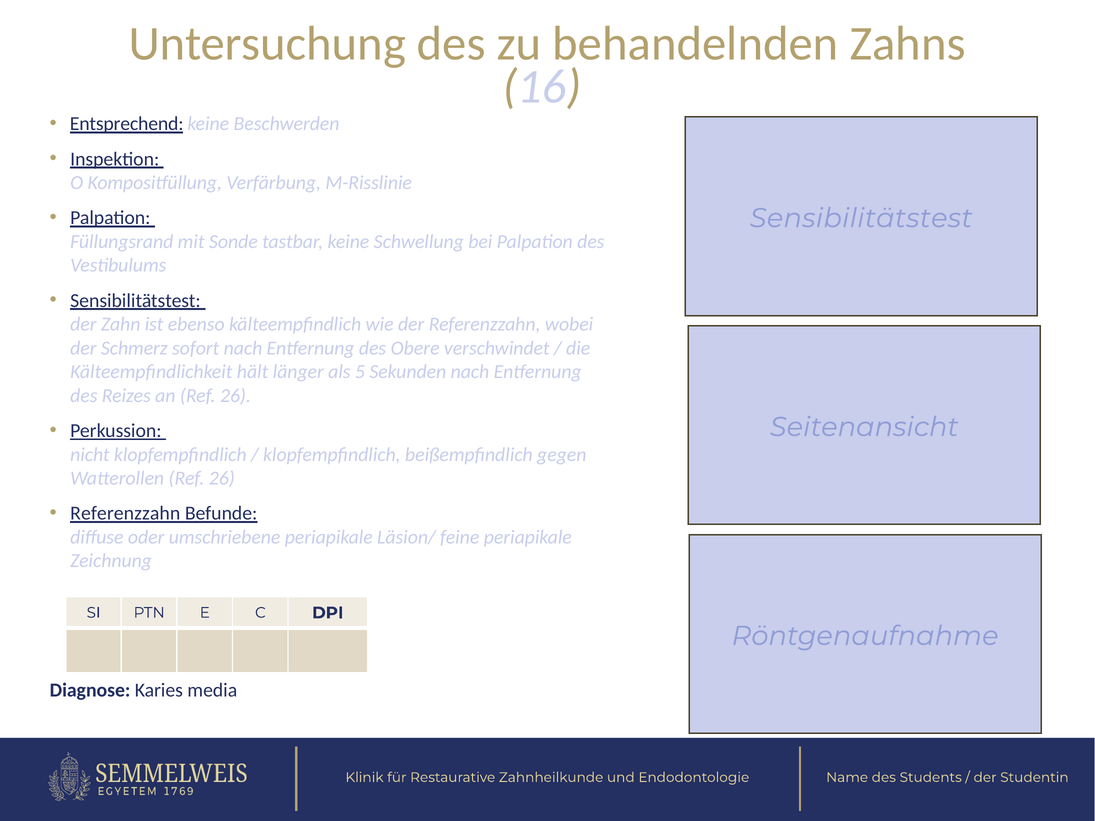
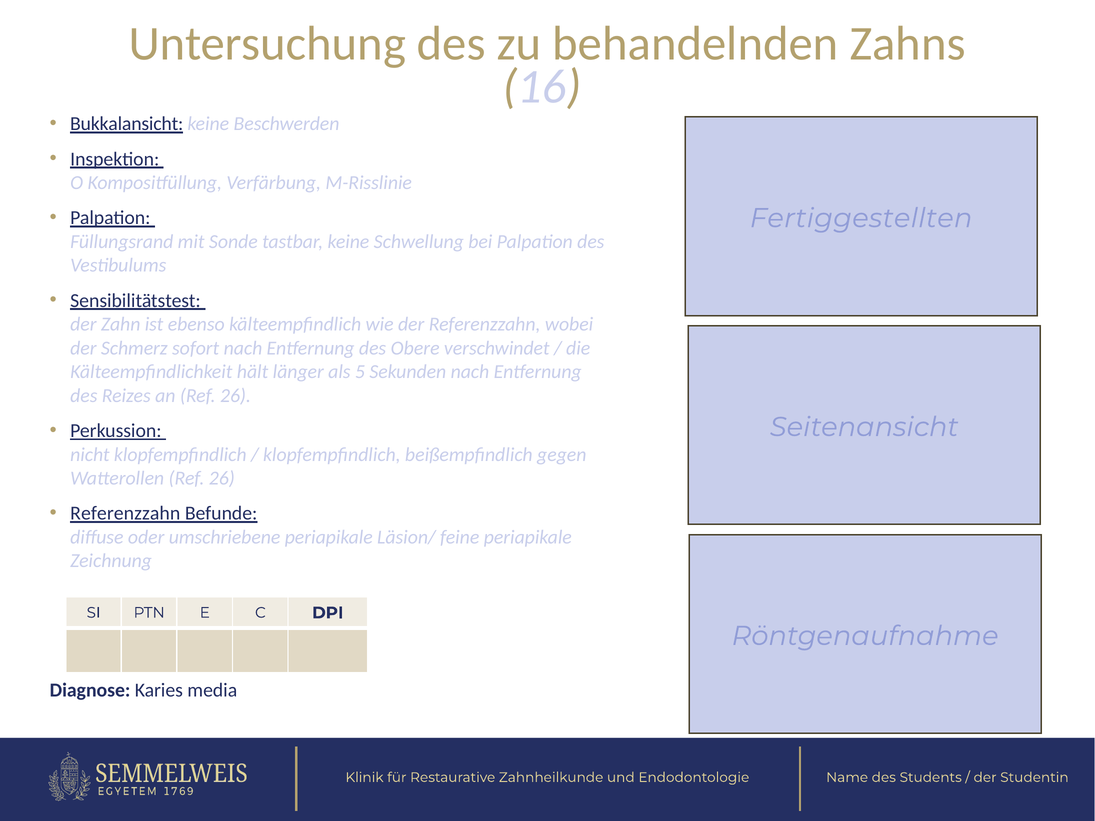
Entsprechend: Entsprechend -> Bukkalansicht
Sensibilitätstest at (861, 218): Sensibilitätstest -> Fertiggestellten
